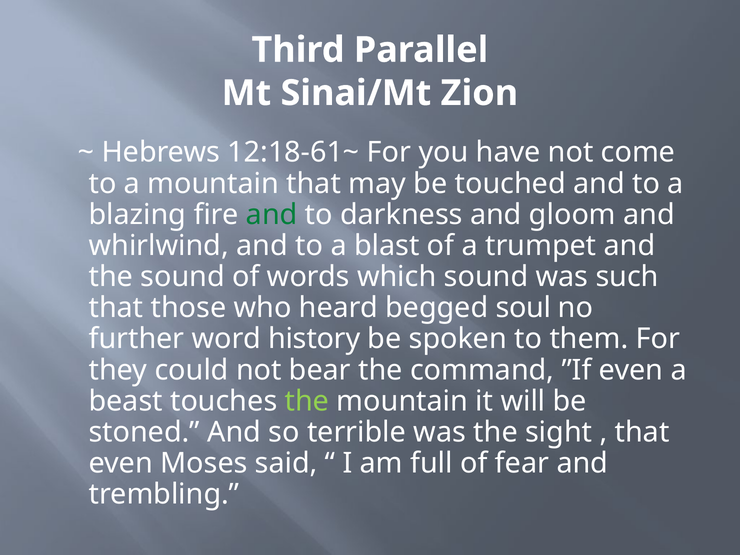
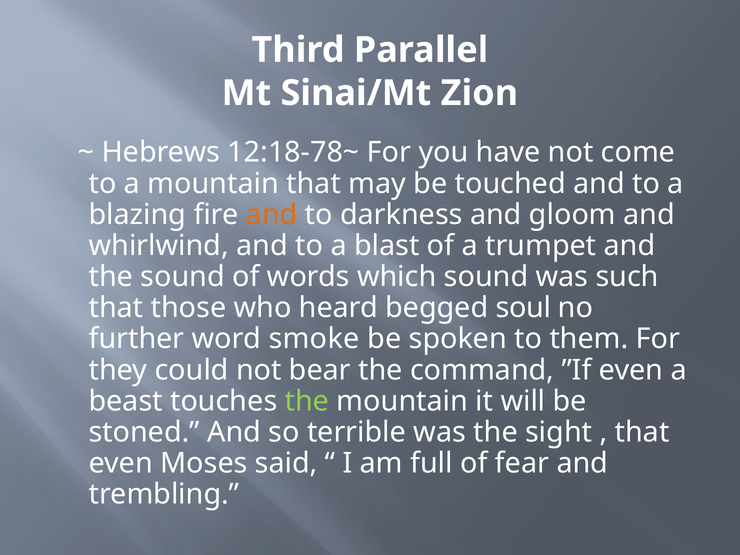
12:18-61~: 12:18-61~ -> 12:18-78~
and at (272, 215) colour: green -> orange
history: history -> smoke
